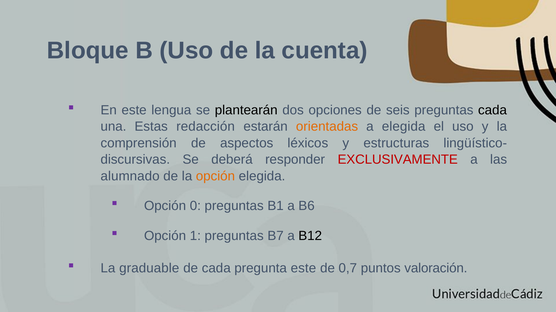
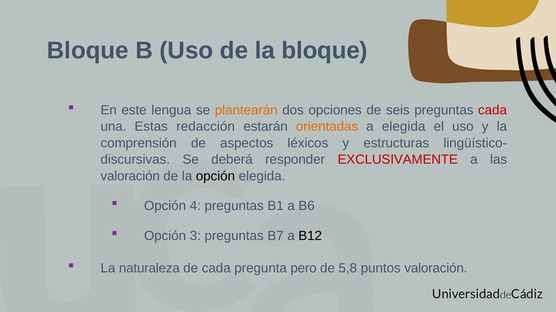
la cuenta: cuenta -> bloque
plantearán colour: black -> orange
cada at (493, 110) colour: black -> red
alumnado at (130, 176): alumnado -> valoración
opción at (215, 176) colour: orange -> black
0: 0 -> 4
1: 1 -> 3
graduable: graduable -> naturaleza
pregunta este: este -> pero
0,7: 0,7 -> 5,8
